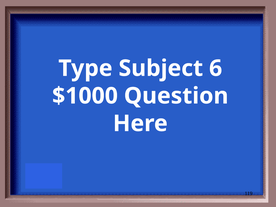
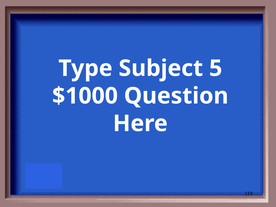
6: 6 -> 5
